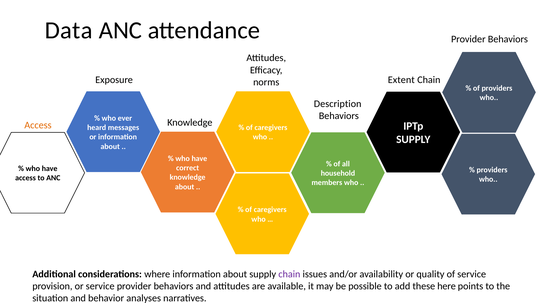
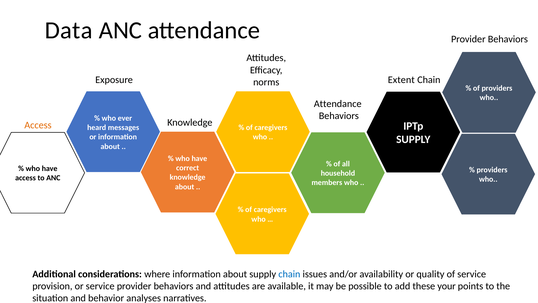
Description at (338, 104): Description -> Attendance
chain at (289, 274) colour: purple -> blue
here: here -> your
